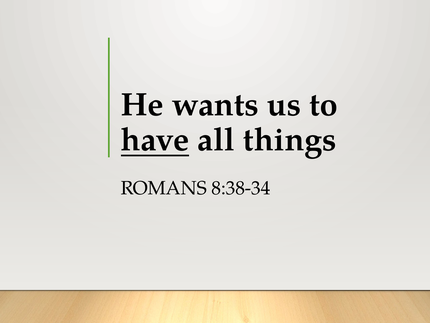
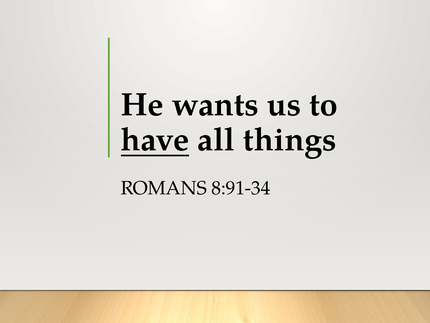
8:38-34: 8:38-34 -> 8:91-34
